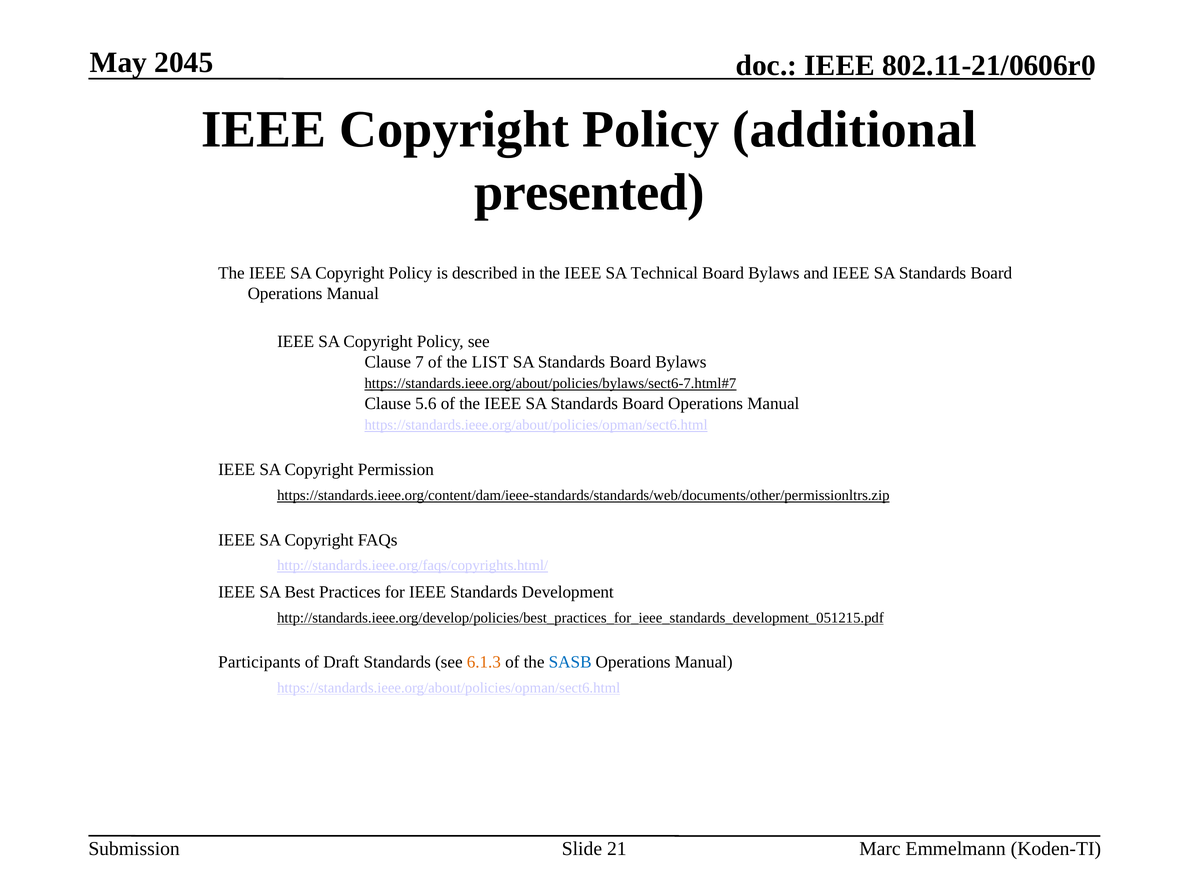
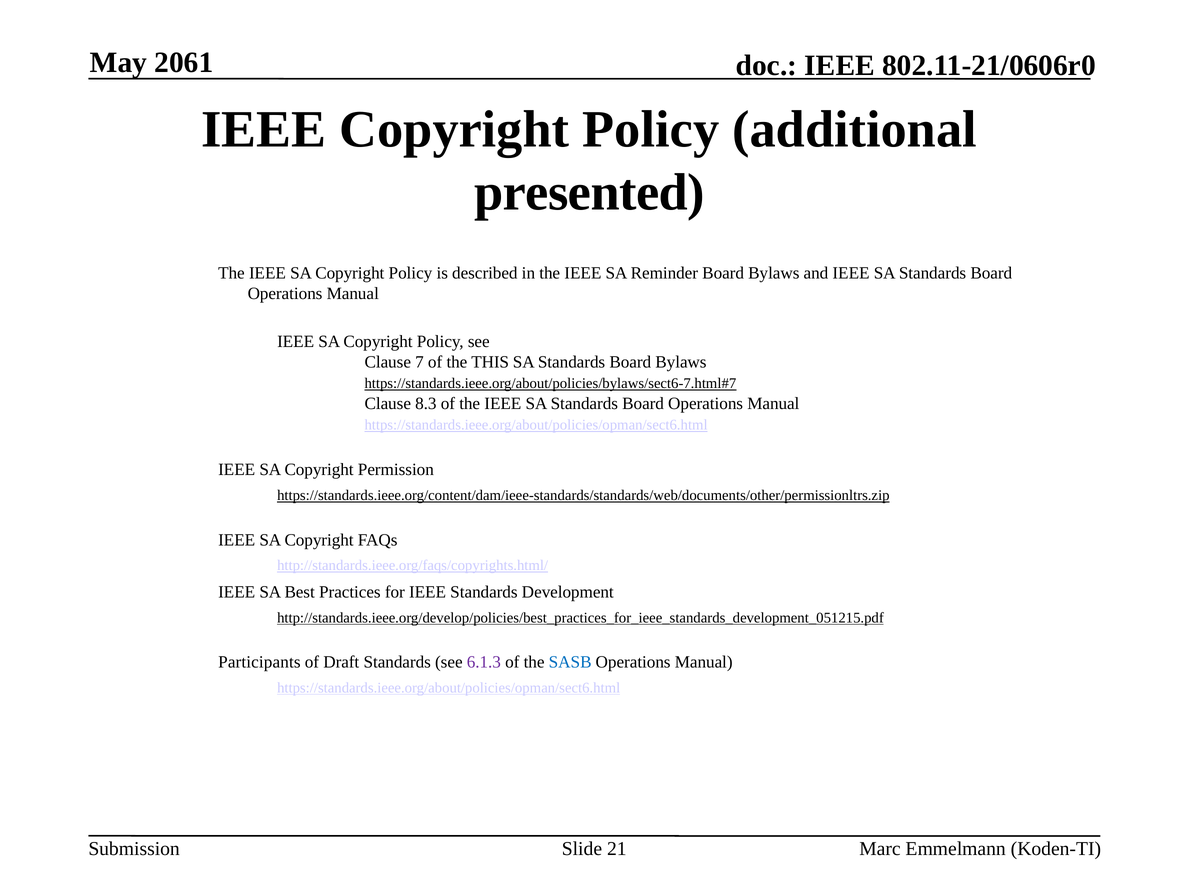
2045: 2045 -> 2061
Technical: Technical -> Reminder
LIST: LIST -> THIS
5.6: 5.6 -> 8.3
6.1.3 colour: orange -> purple
